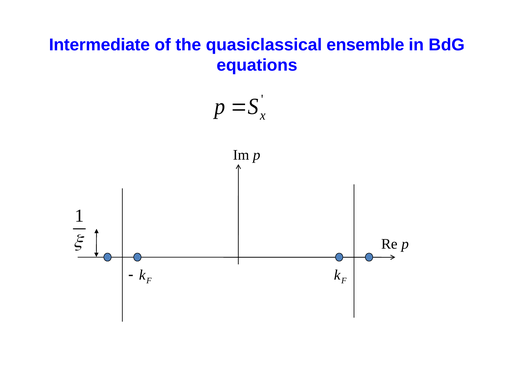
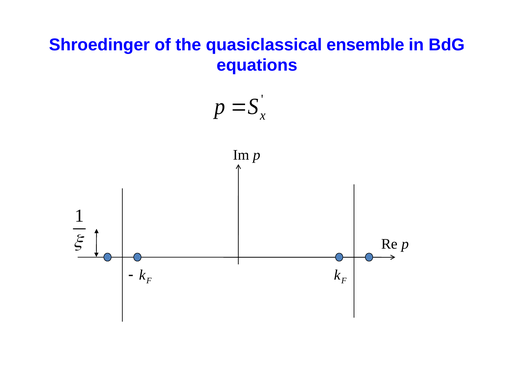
Intermediate: Intermediate -> Shroedinger
